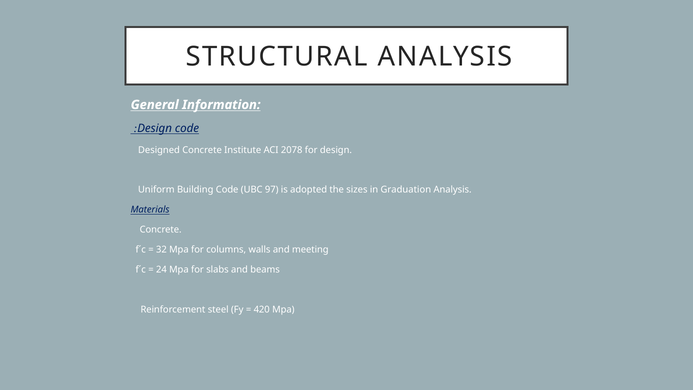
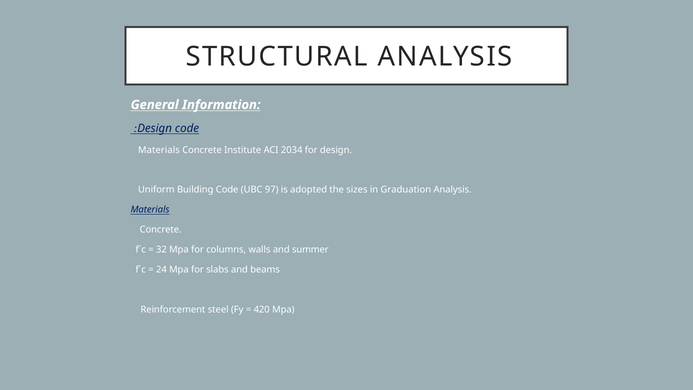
Designed at (159, 150): Designed -> Materials
2078: 2078 -> 2034
meeting: meeting -> summer
